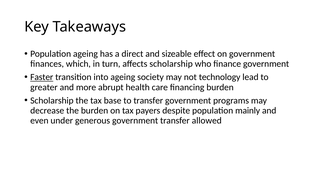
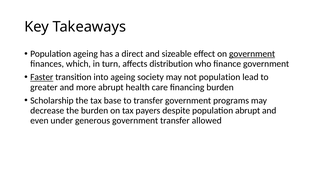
government at (252, 54) underline: none -> present
affects scholarship: scholarship -> distribution
not technology: technology -> population
population mainly: mainly -> abrupt
